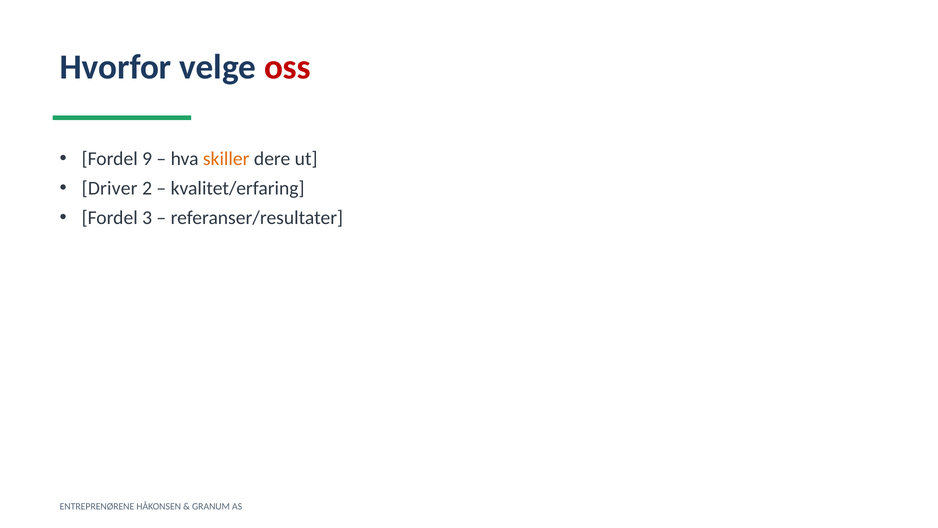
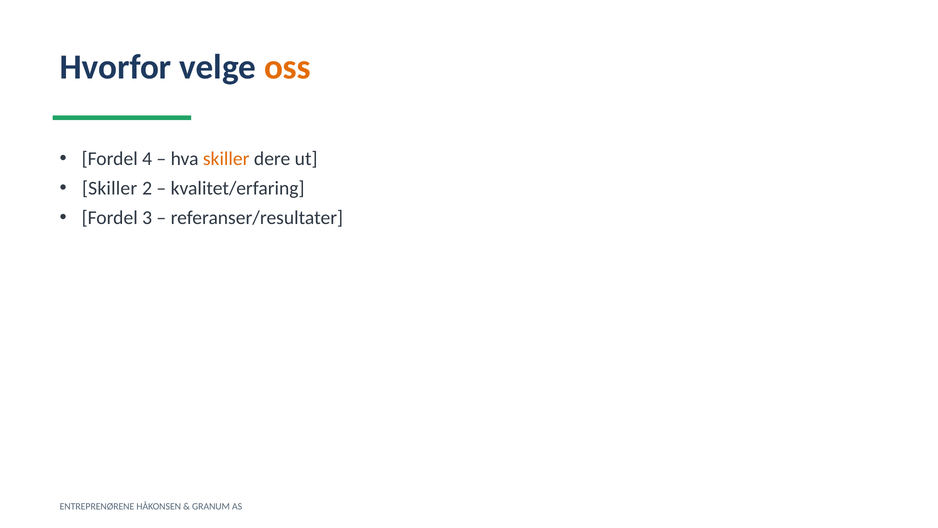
oss colour: red -> orange
9: 9 -> 4
Driver at (110, 188): Driver -> Skiller
